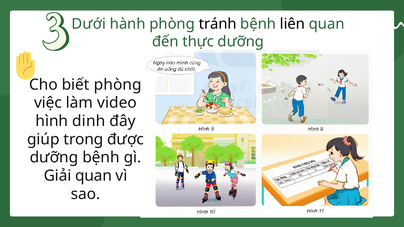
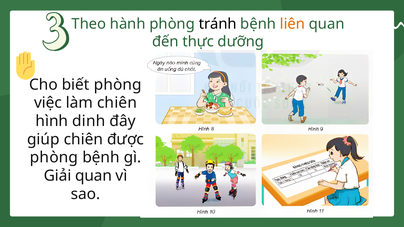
Dưới: Dưới -> Theo
liên colour: black -> orange
làm video: video -> chiên
giúp trong: trong -> chiên
dưỡng at (54, 158): dưỡng -> phòng
